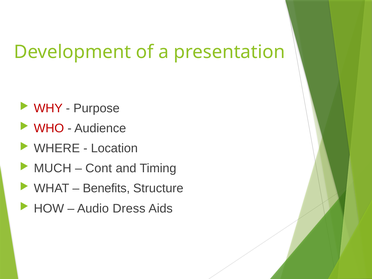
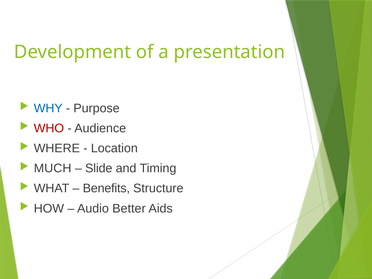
WHY colour: red -> blue
Cont: Cont -> Slide
Dress: Dress -> Better
